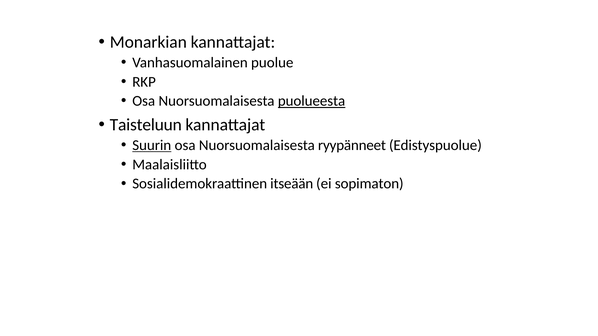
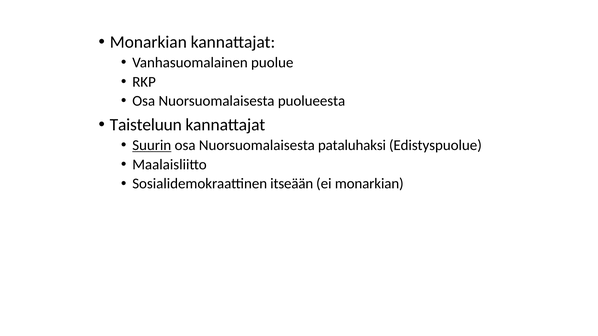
puolueesta underline: present -> none
ryypänneet: ryypänneet -> pataluhaksi
ei sopimaton: sopimaton -> monarkian
